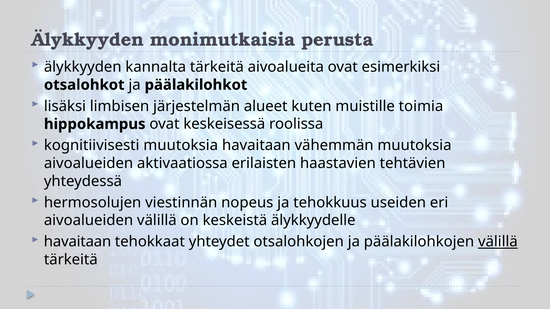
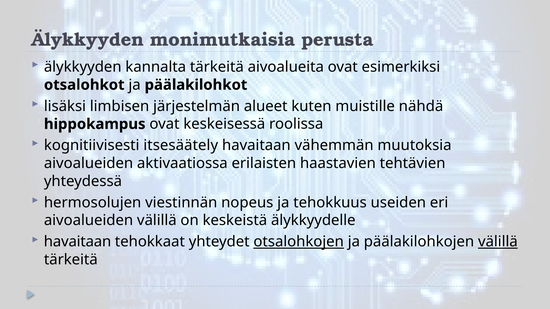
toimia: toimia -> nähdä
kognitiivisesti muutoksia: muutoksia -> itsesäätely
otsalohkojen underline: none -> present
